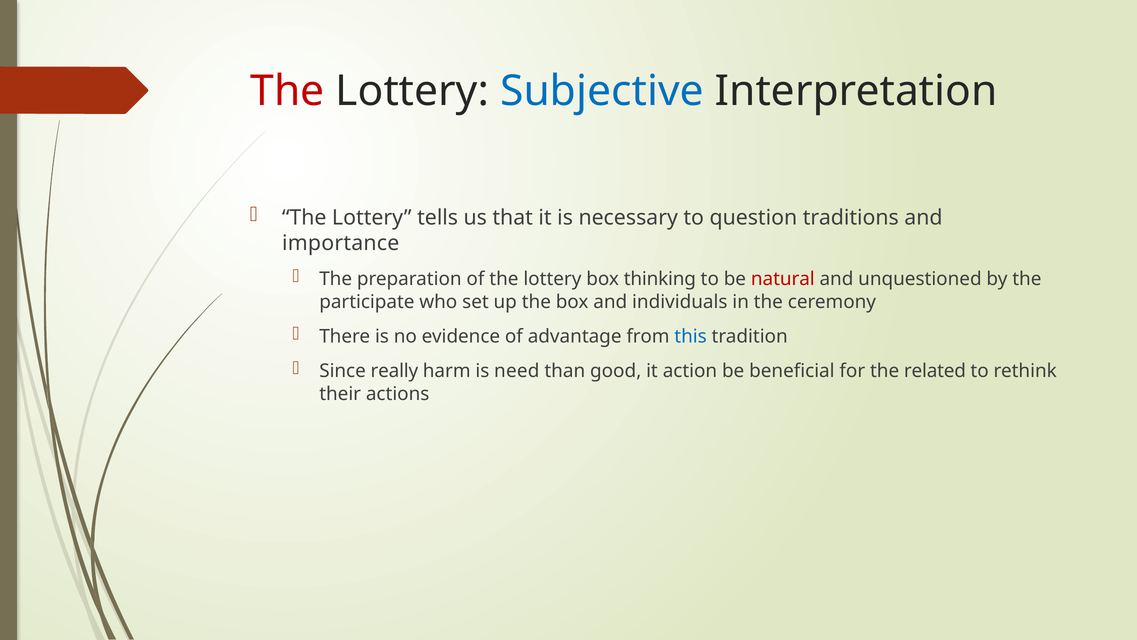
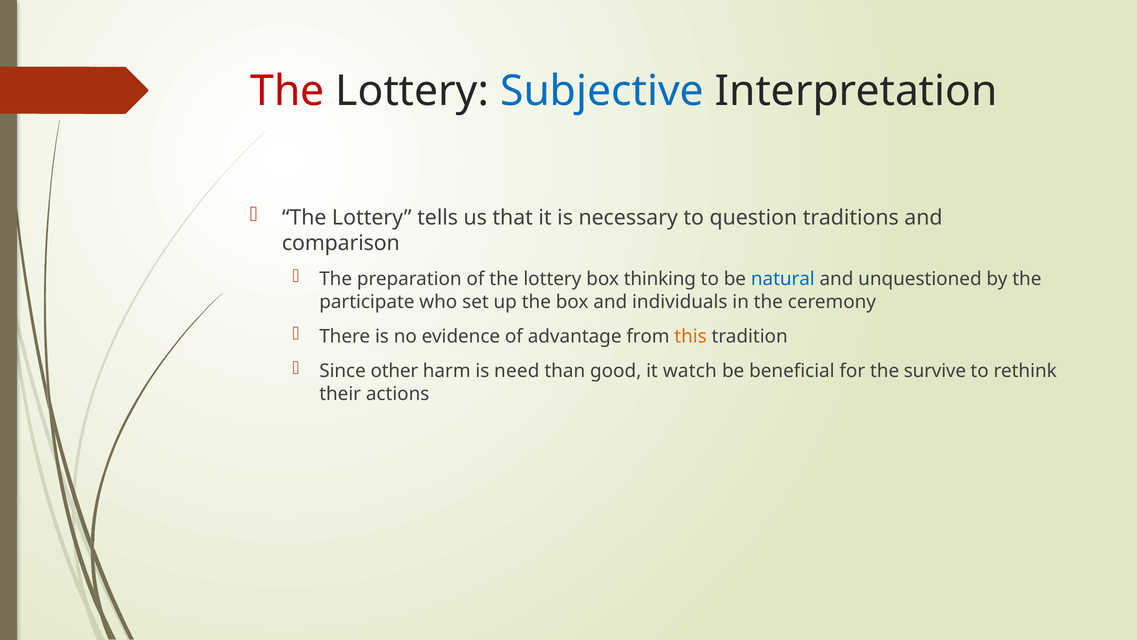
importance: importance -> comparison
natural colour: red -> blue
this colour: blue -> orange
really: really -> other
action: action -> watch
related: related -> survive
